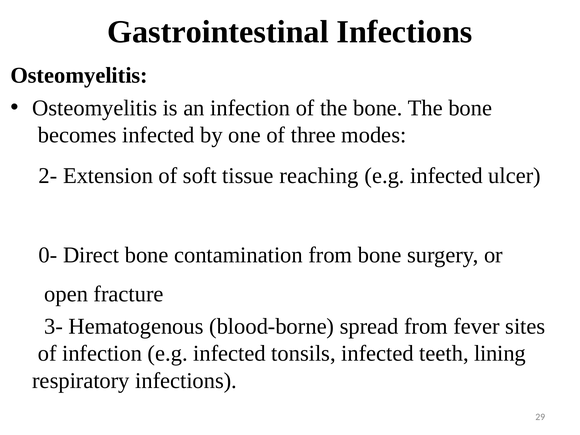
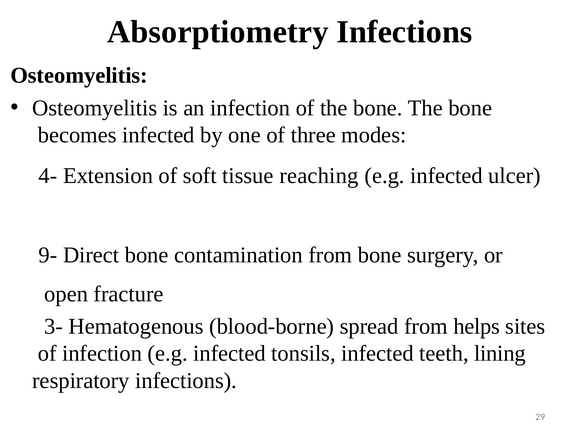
Gastrointestinal: Gastrointestinal -> Absorptiometry
2-: 2- -> 4-
0-: 0- -> 9-
fever: fever -> helps
